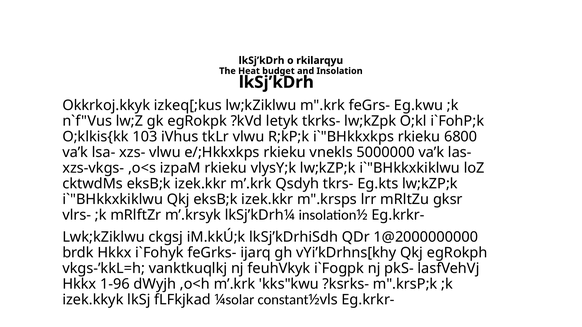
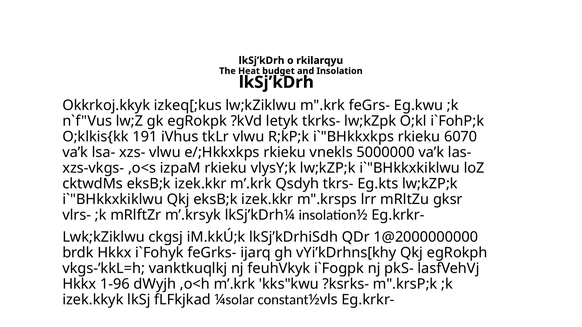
103: 103 -> 191
6800: 6800 -> 6070
